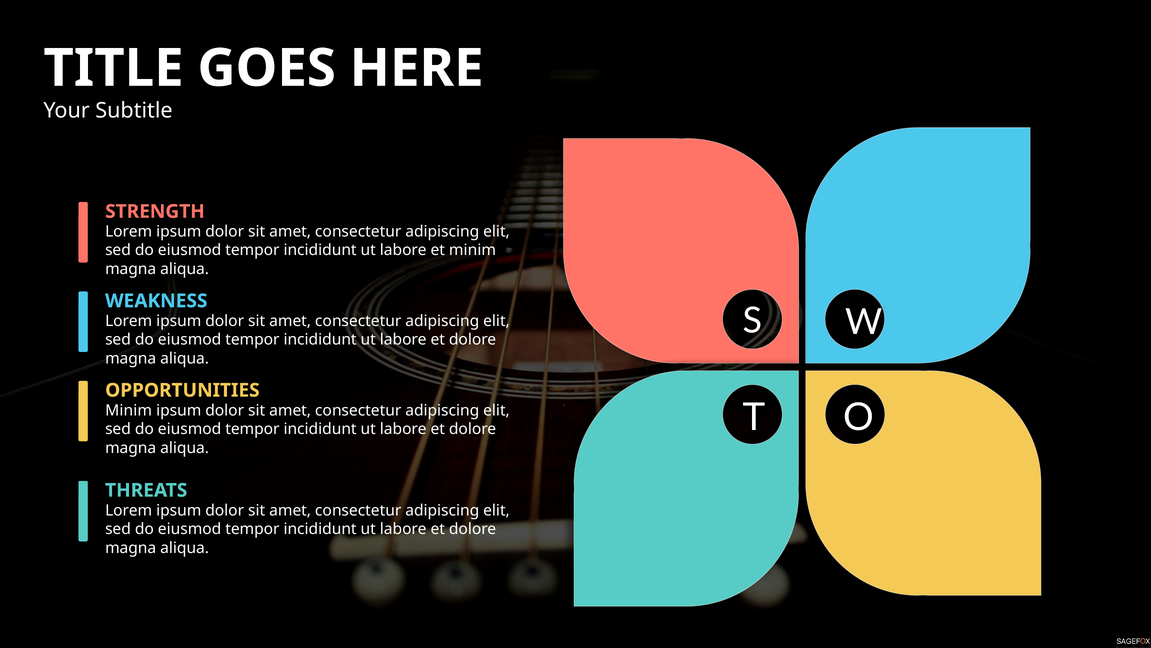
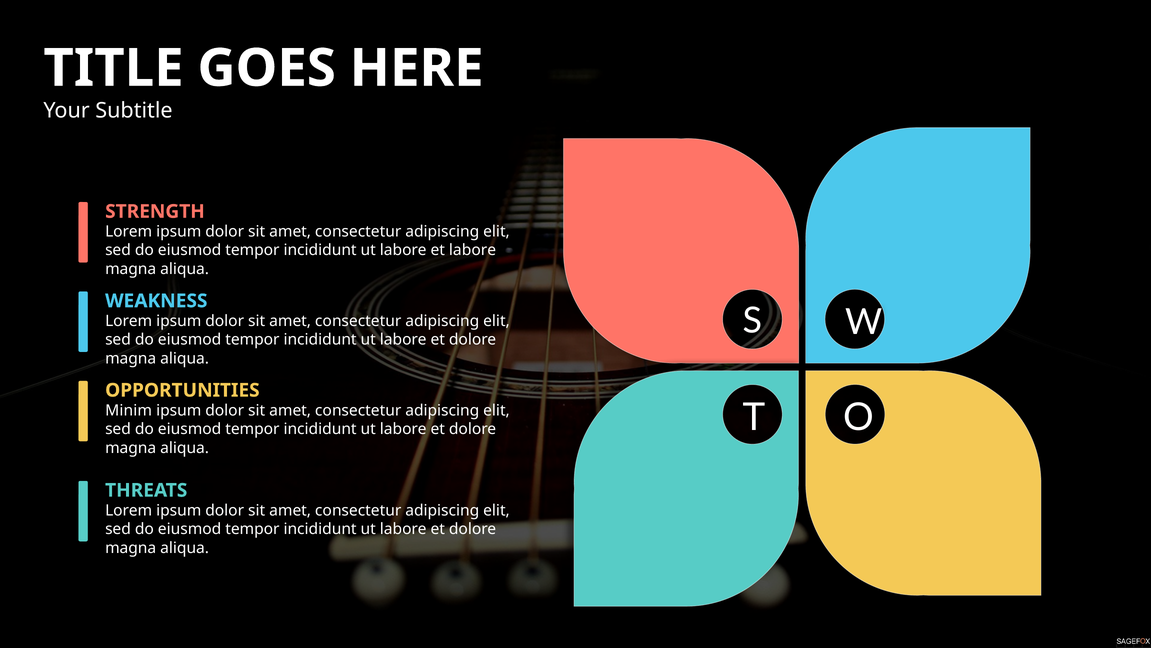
et minim: minim -> labore
